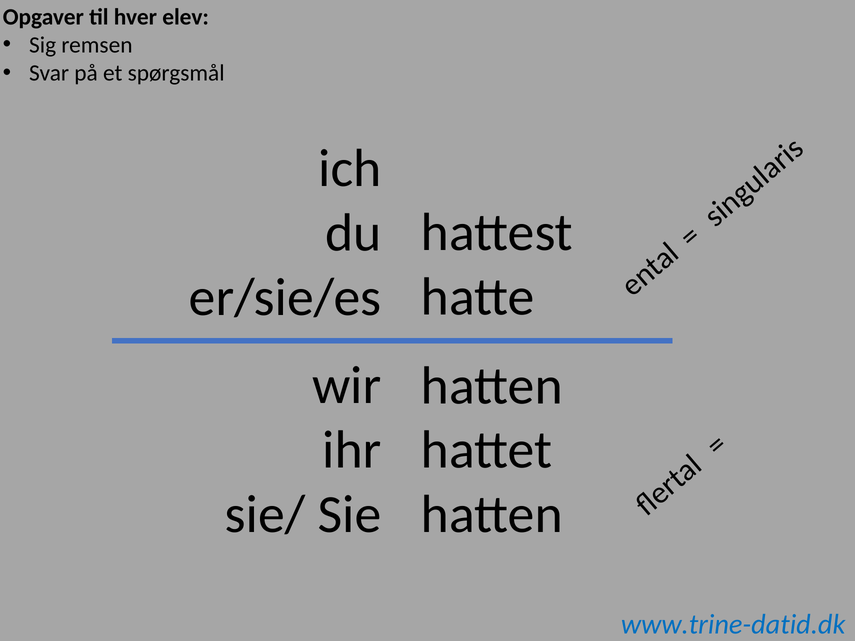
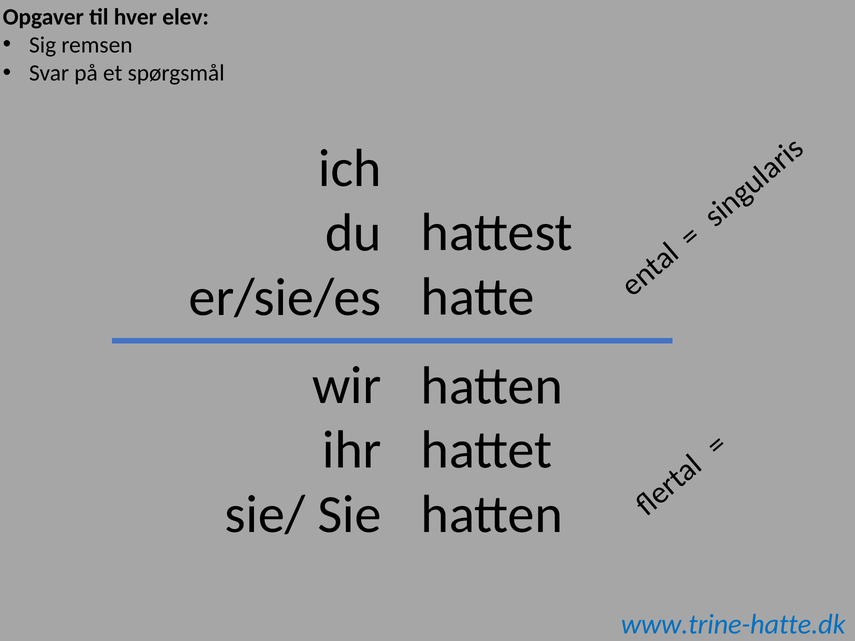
www.trine-datid.dk: www.trine-datid.dk -> www.trine-hatte.dk
